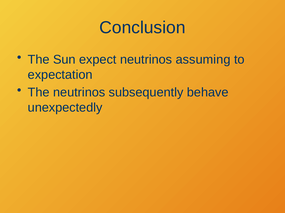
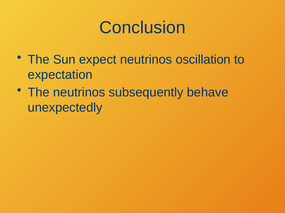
assuming: assuming -> oscillation
